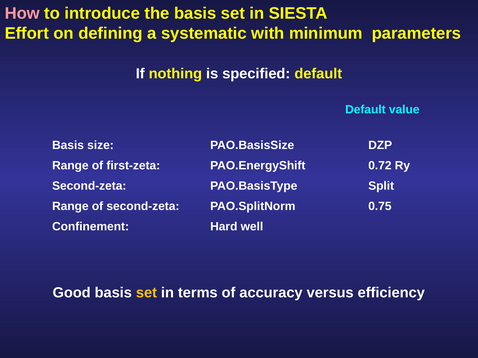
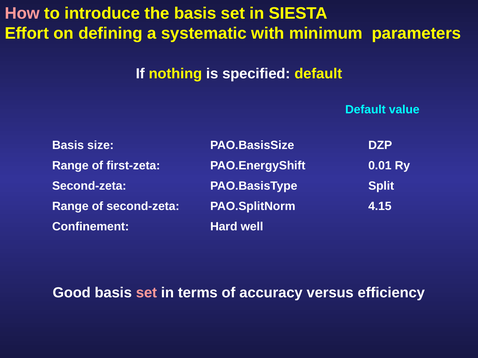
0.72: 0.72 -> 0.01
0.75: 0.75 -> 4.15
set at (146, 293) colour: yellow -> pink
